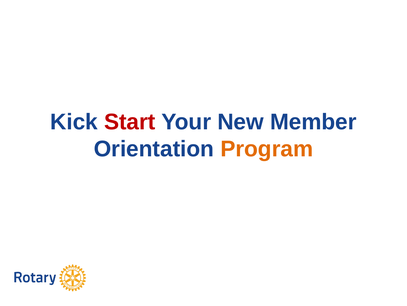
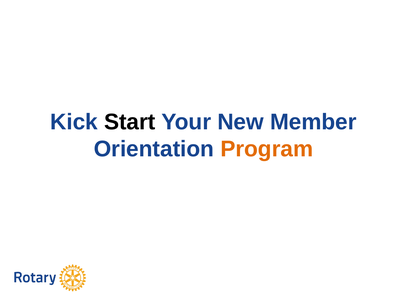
Start colour: red -> black
